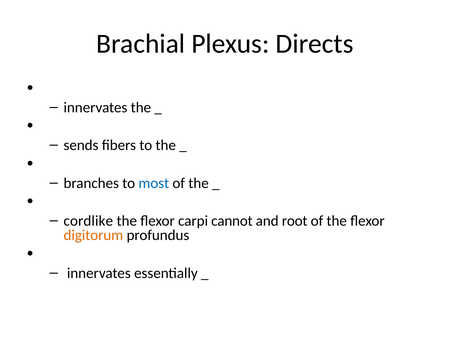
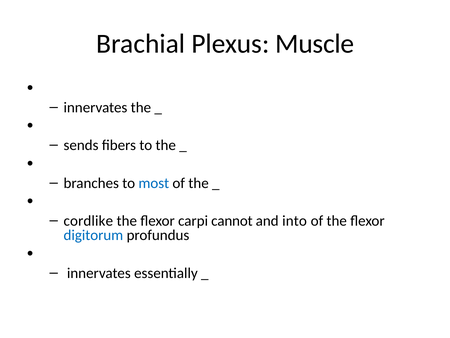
Directs: Directs -> Muscle
root: root -> into
digitorum colour: orange -> blue
